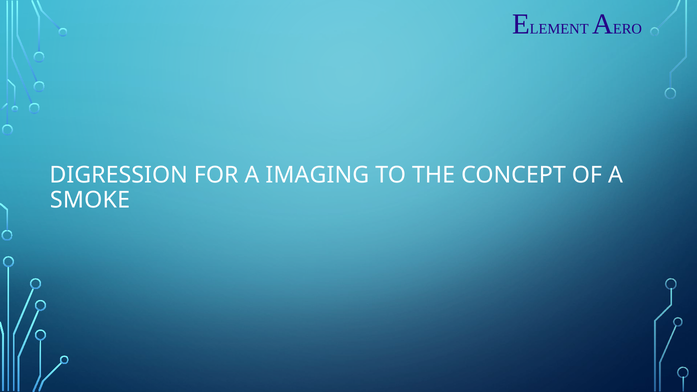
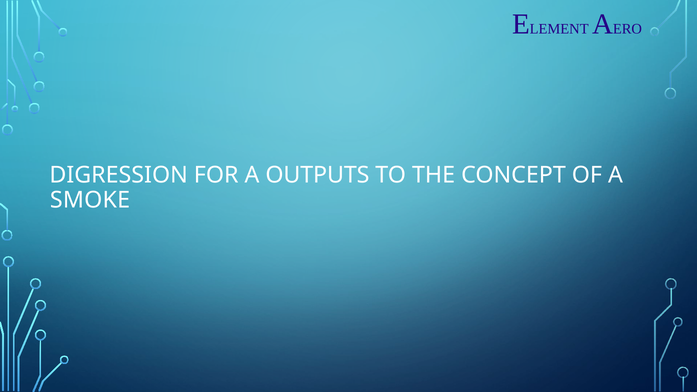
IMAGING: IMAGING -> OUTPUTS
